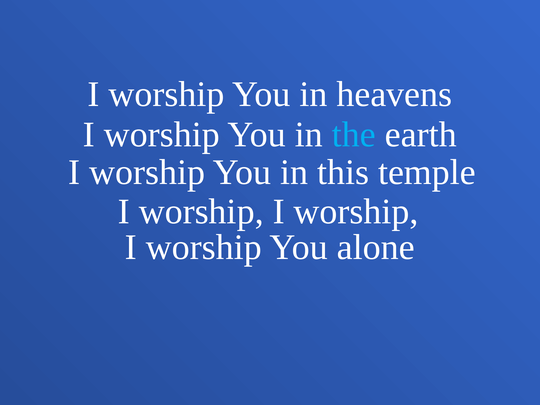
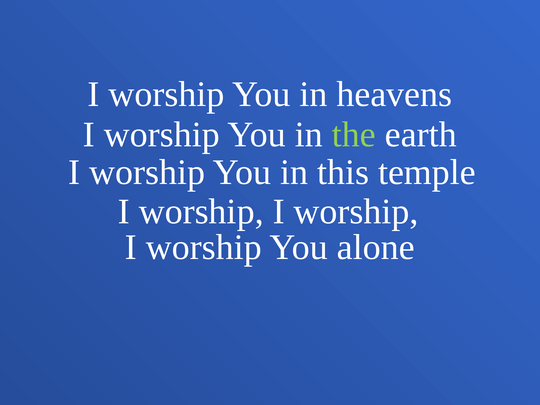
the colour: light blue -> light green
